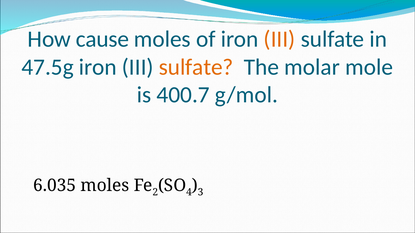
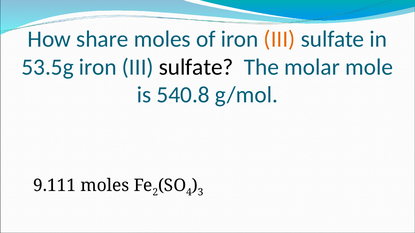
cause: cause -> share
47.5g: 47.5g -> 53.5g
sulfate at (196, 67) colour: orange -> black
400.7: 400.7 -> 540.8
6.035: 6.035 -> 9.111
